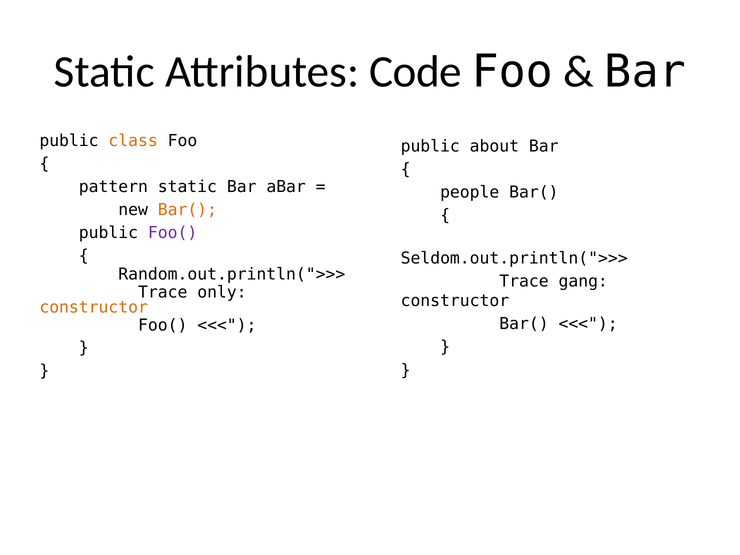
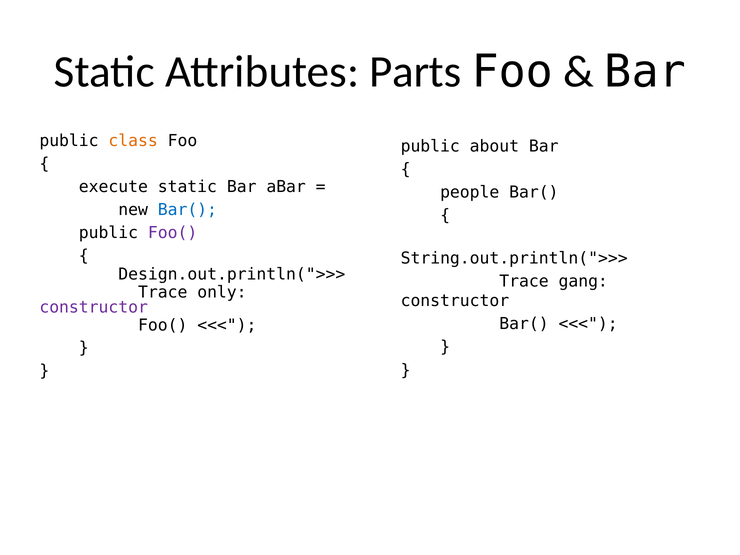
Code: Code -> Parts
pattern: pattern -> execute
Bar( at (187, 210) colour: orange -> blue
Seldom.out.println(">>>: Seldom.out.println(">>> -> String.out.println(">>>
Random.out.println(">>>: Random.out.println(">>> -> Design.out.println(">>>
constructor at (94, 307) colour: orange -> purple
